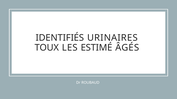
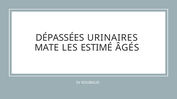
IDENTIFIÉS: IDENTIFIÉS -> DÉPASSÉES
TOUX: TOUX -> MATE
